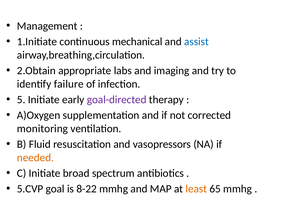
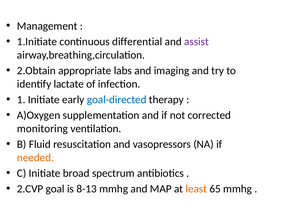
mechanical: mechanical -> differential
assist colour: blue -> purple
failure: failure -> lactate
5: 5 -> 1
goal-directed colour: purple -> blue
5.CVP: 5.CVP -> 2.CVP
8-22: 8-22 -> 8-13
